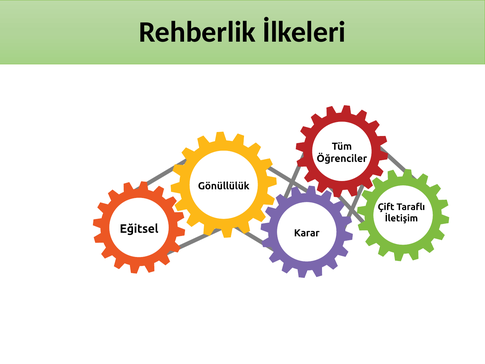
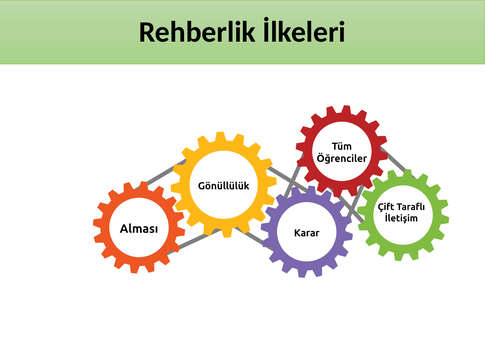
Eğitsel: Eğitsel -> Alması
